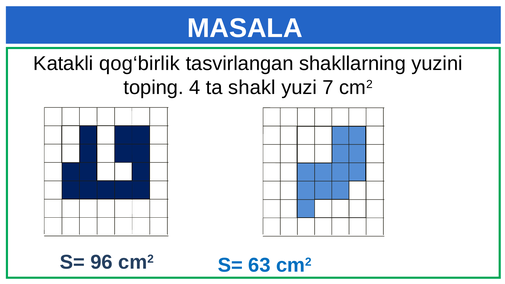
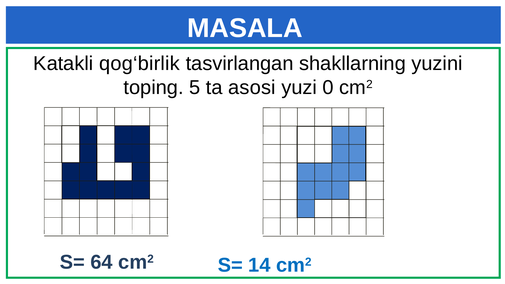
4: 4 -> 5
shakl: shakl -> asosi
7: 7 -> 0
96: 96 -> 64
63: 63 -> 14
